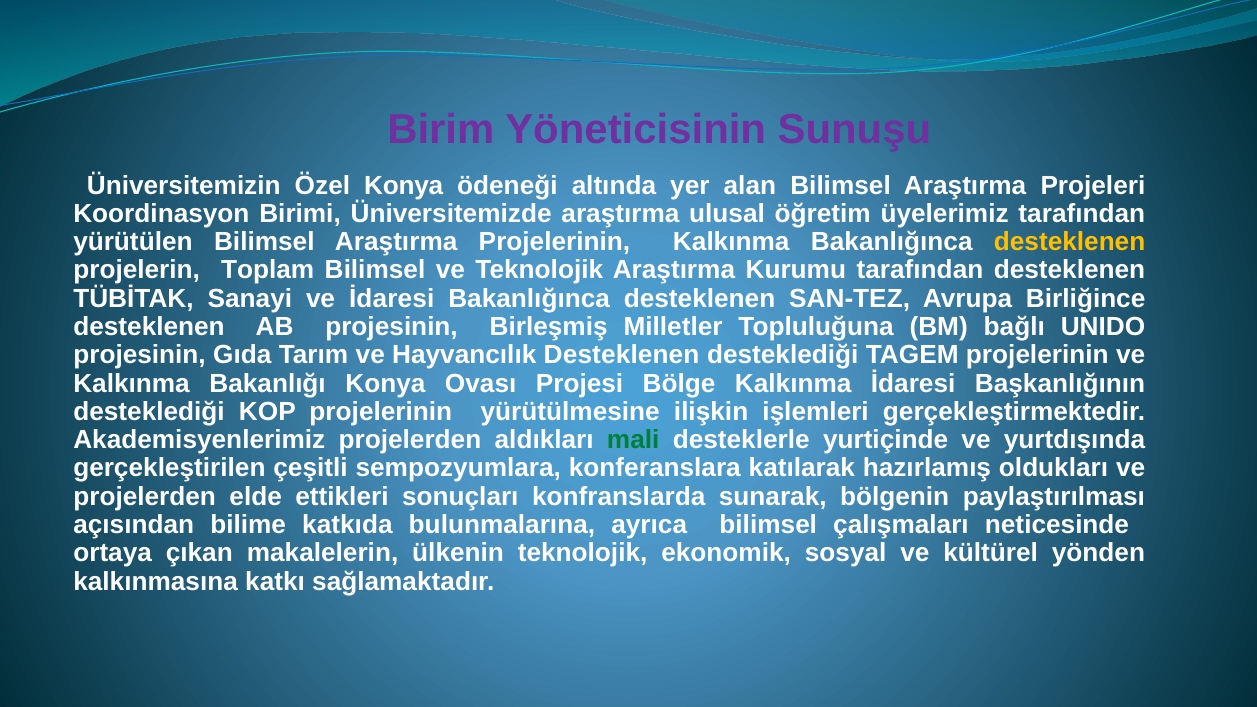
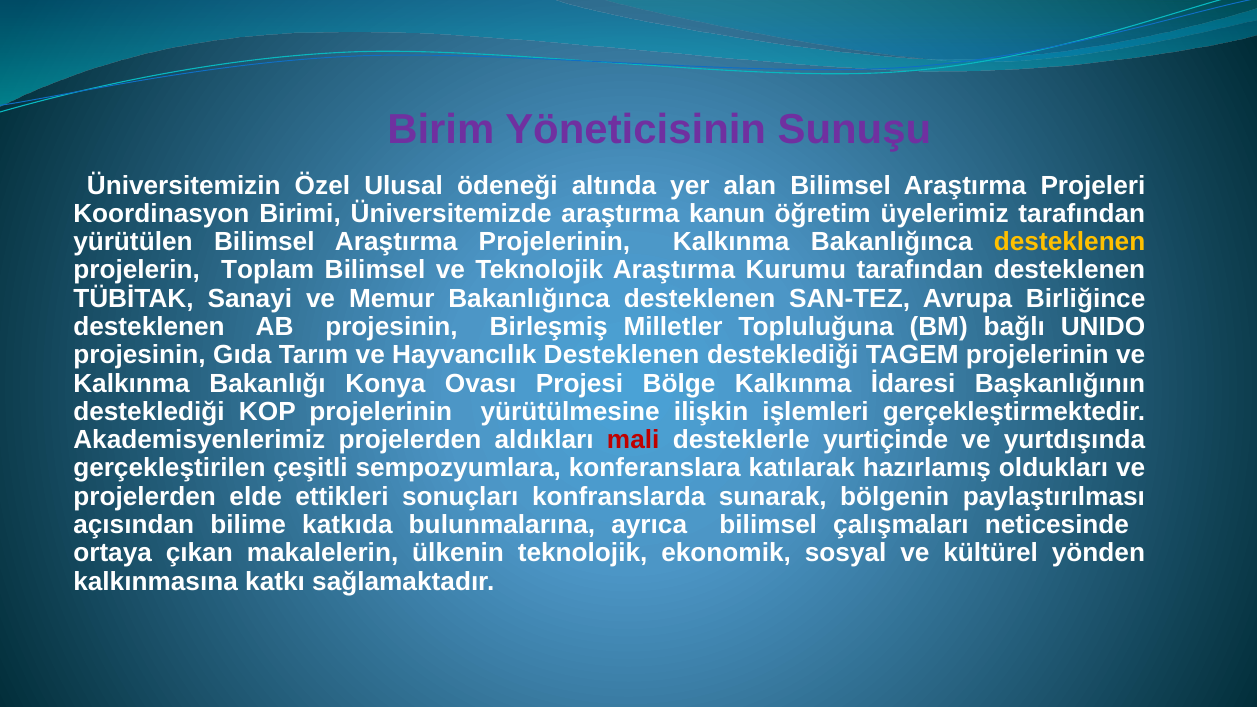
Özel Konya: Konya -> Ulusal
ulusal: ulusal -> kanun
ve İdaresi: İdaresi -> Memur
mali colour: green -> red
